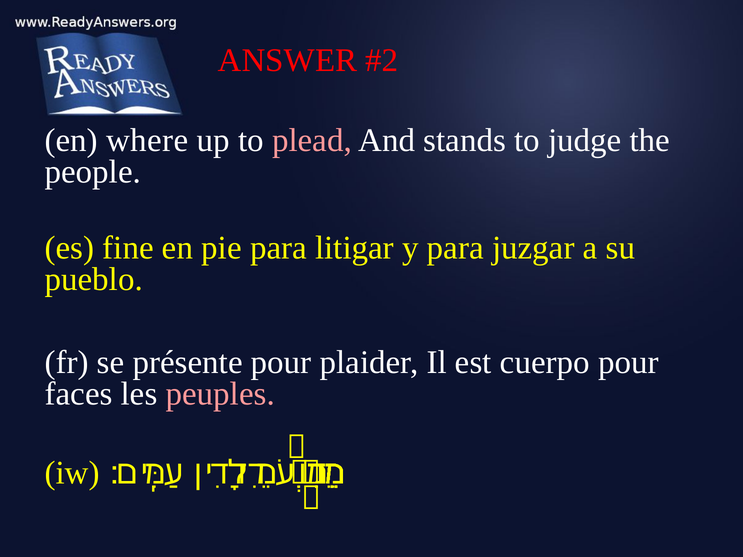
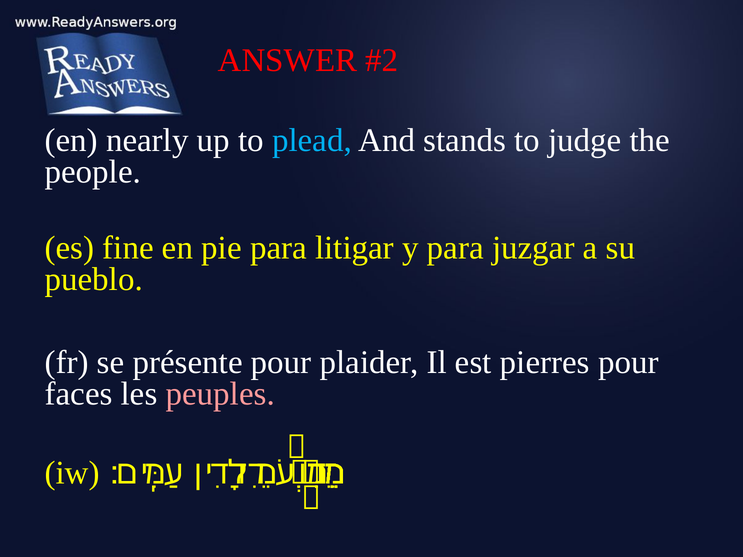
where: where -> nearly
plead colour: pink -> light blue
cuerpo: cuerpo -> pierres
